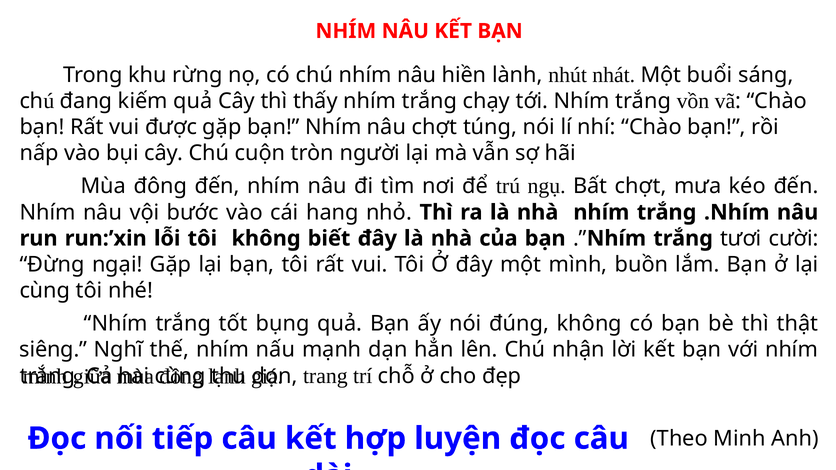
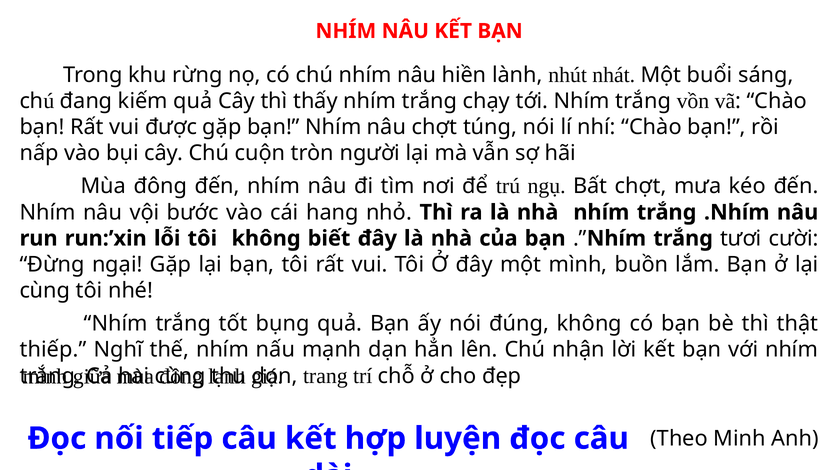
siêng: siêng -> thiếp
